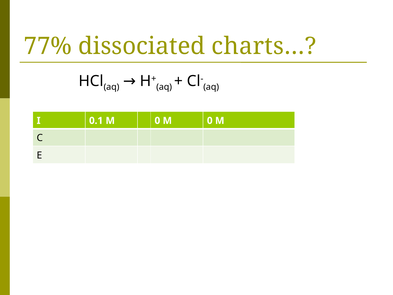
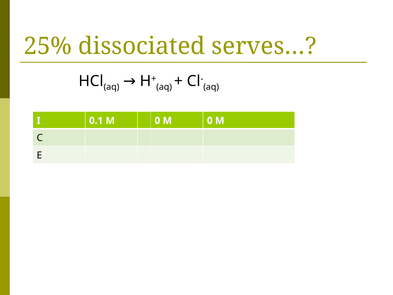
77%: 77% -> 25%
charts…: charts… -> serves…
